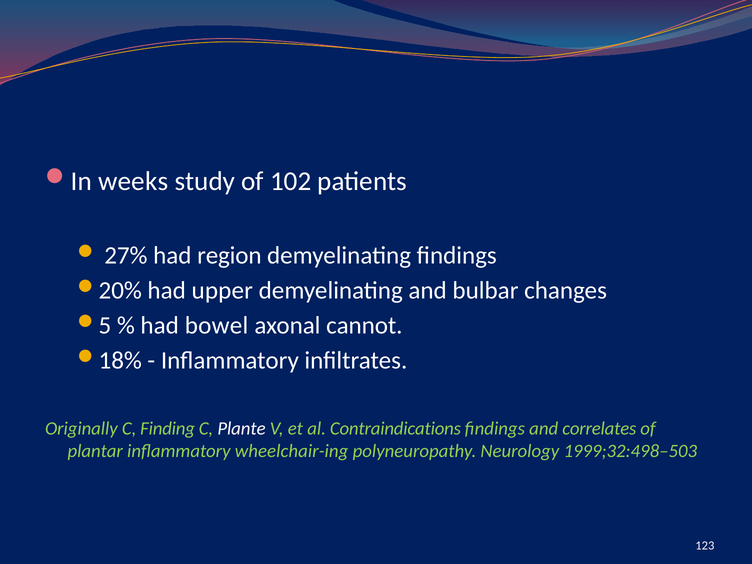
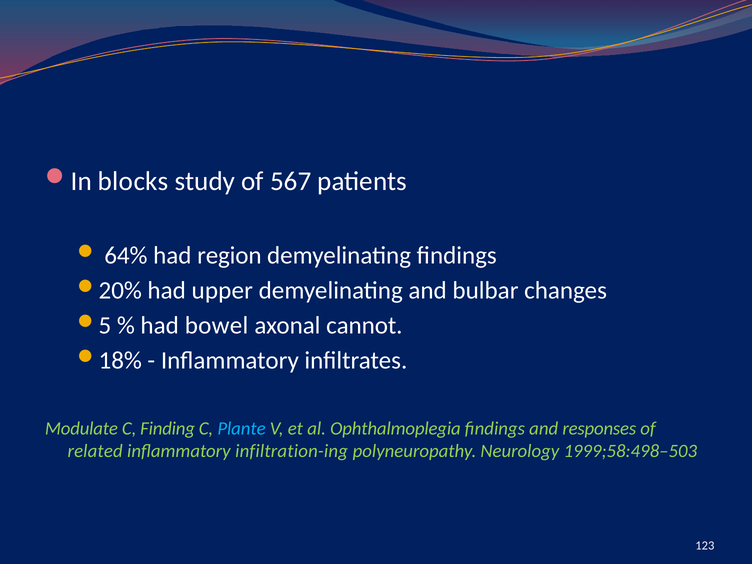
weeks: weeks -> blocks
102: 102 -> 567
27%: 27% -> 64%
Originally: Originally -> Modulate
Plante colour: white -> light blue
Contraindications: Contraindications -> Ophthalmoplegia
correlates: correlates -> responses
plantar: plantar -> related
wheelchair-ing: wheelchair-ing -> infiltration-ing
1999;32:498–503: 1999;32:498–503 -> 1999;58:498–503
